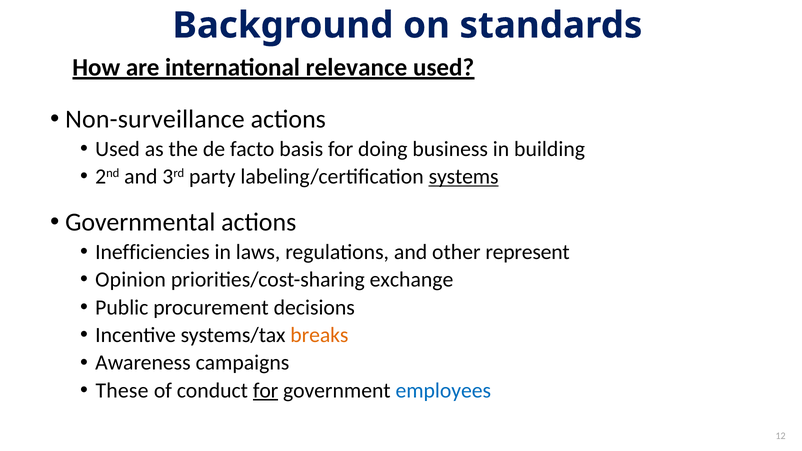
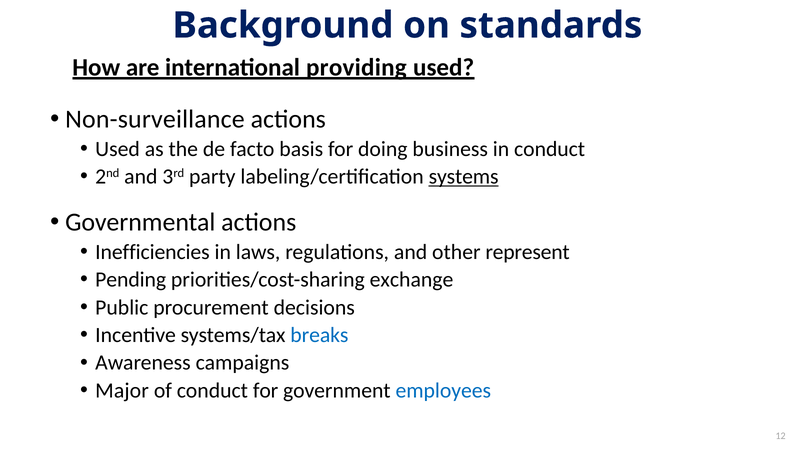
relevance: relevance -> providing
in building: building -> conduct
Opinion: Opinion -> Pending
breaks colour: orange -> blue
These: These -> Major
for at (266, 390) underline: present -> none
